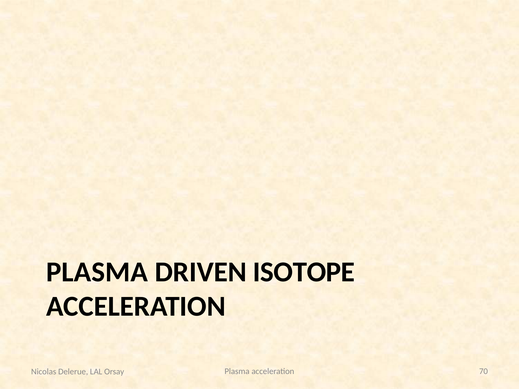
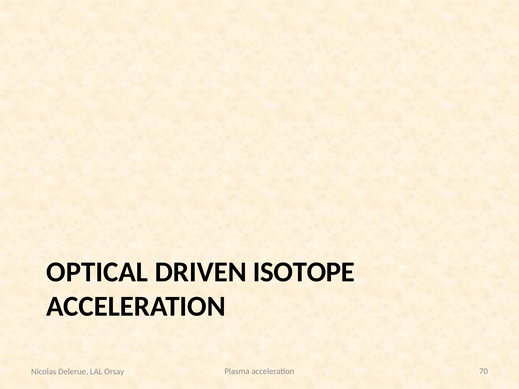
PLASMA at (97, 272): PLASMA -> OPTICAL
